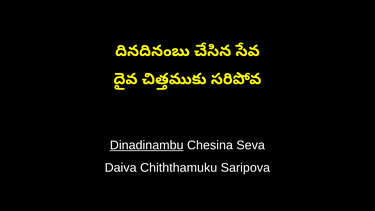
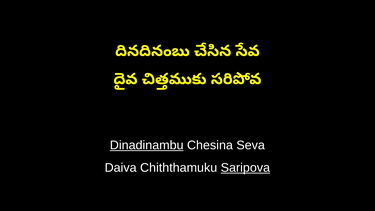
Saripova underline: none -> present
